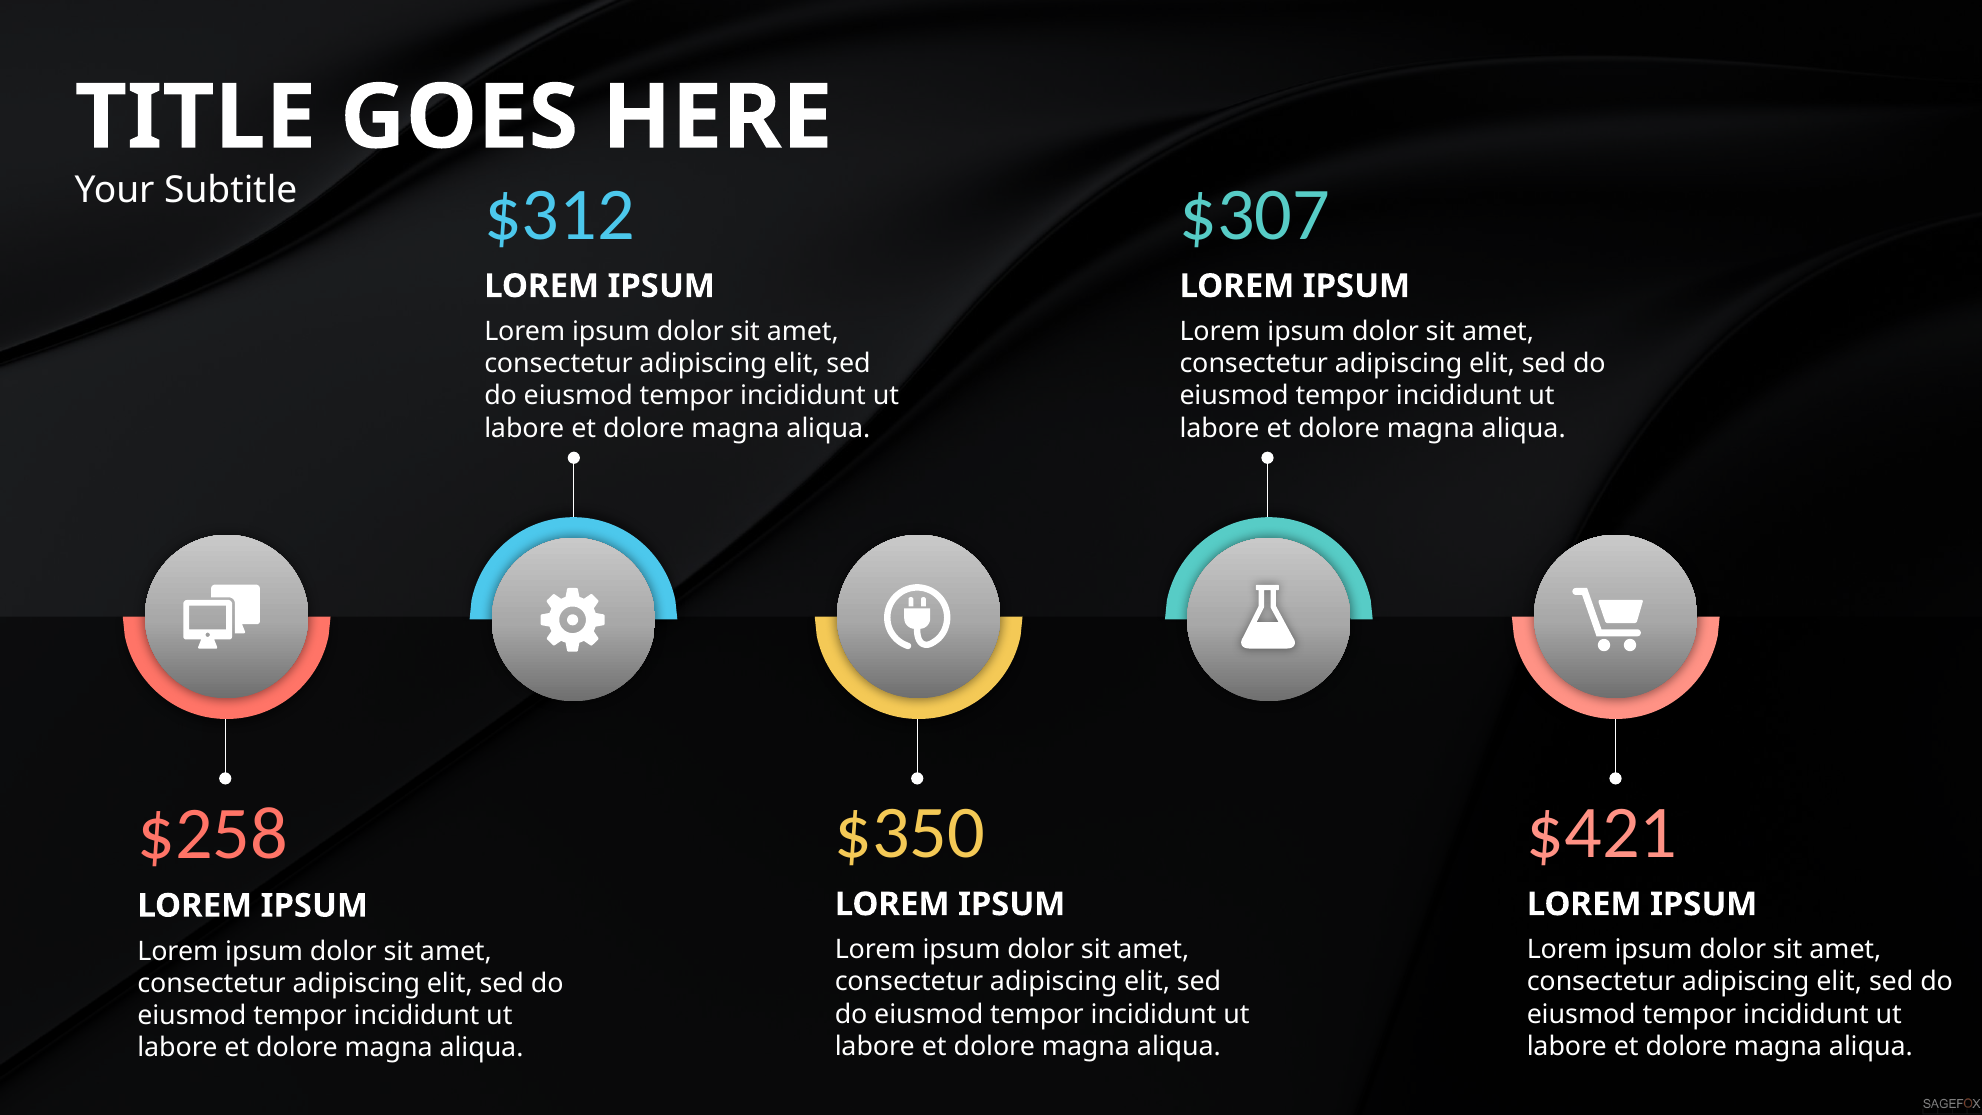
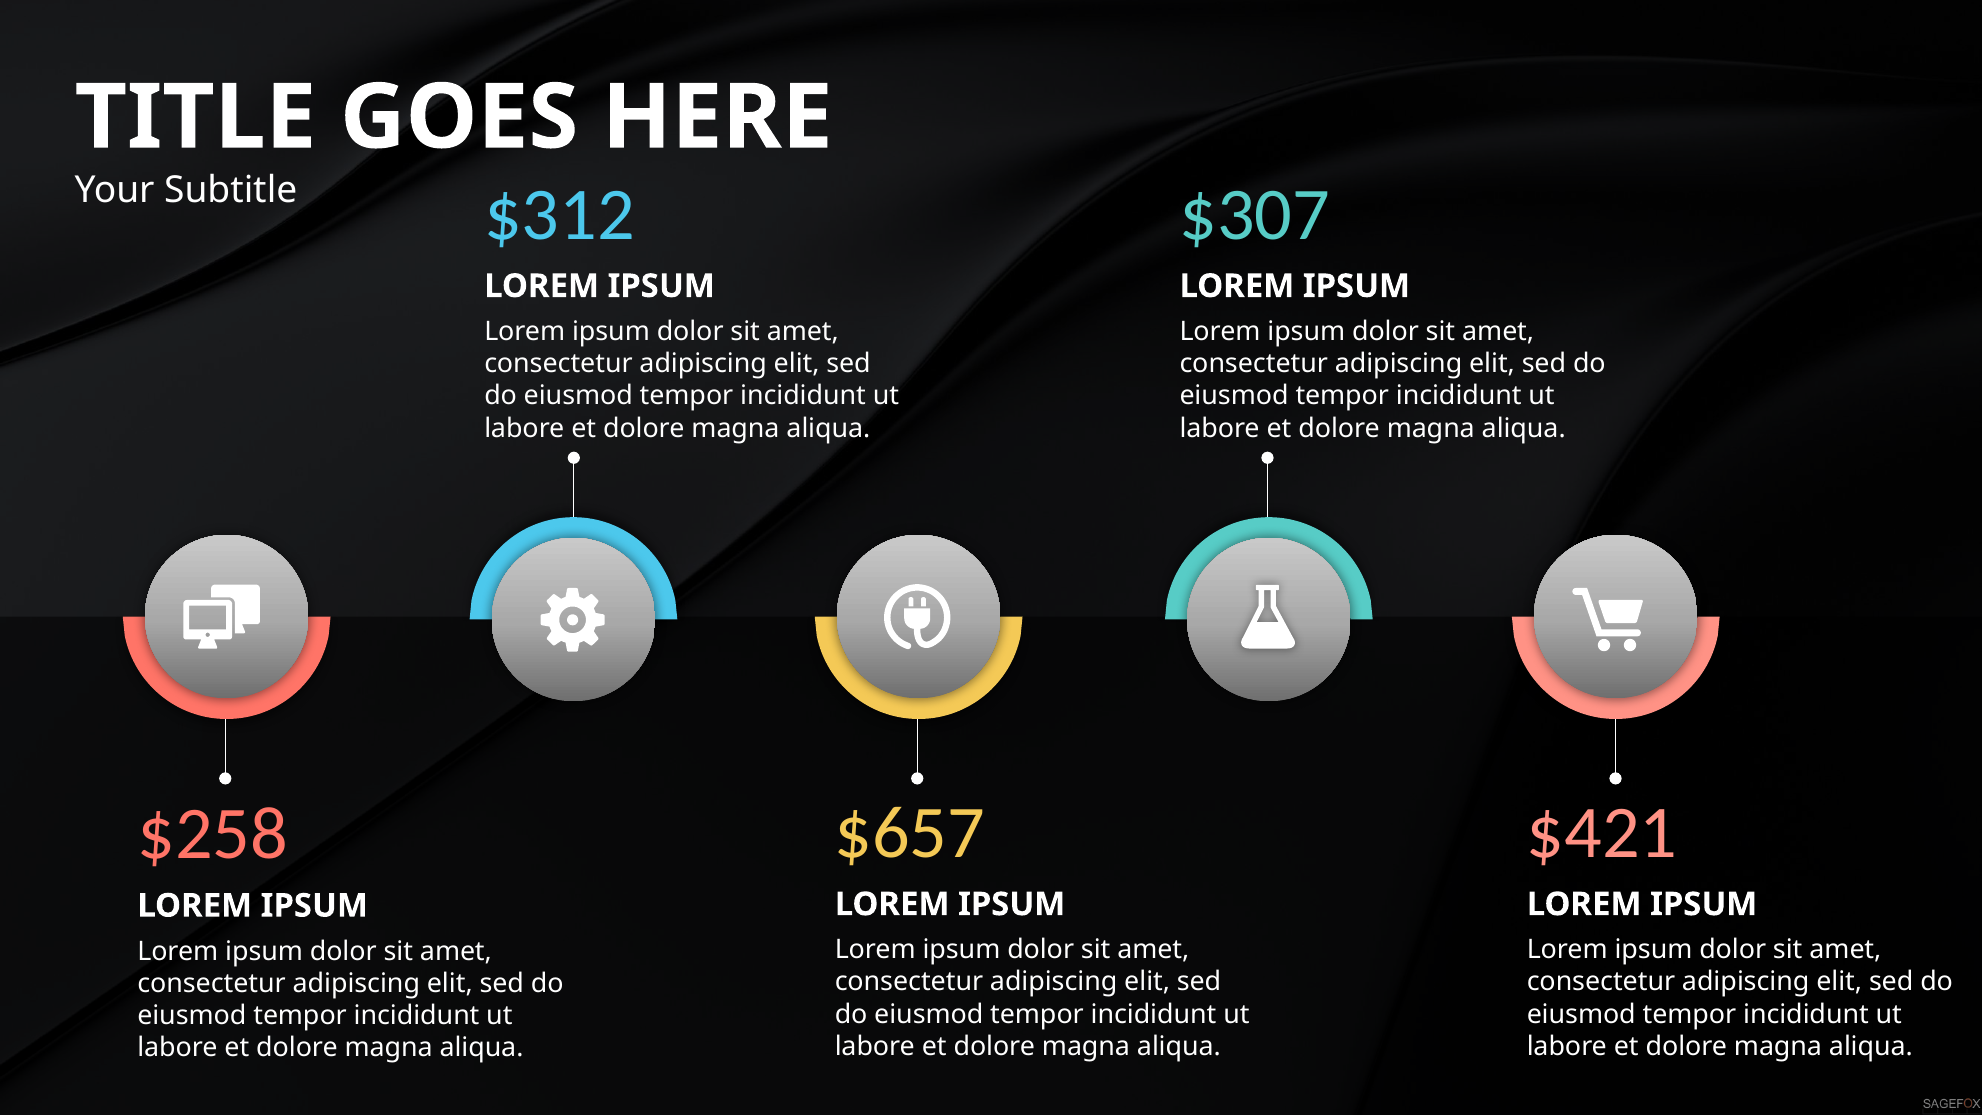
$350: $350 -> $657
